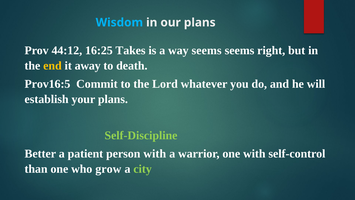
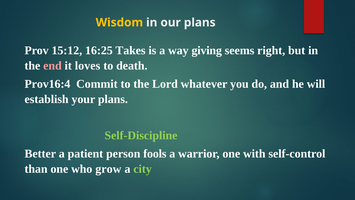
Wisdom colour: light blue -> yellow
44:12: 44:12 -> 15:12
way seems: seems -> giving
end colour: yellow -> pink
away: away -> loves
Prov16:5: Prov16:5 -> Prov16:4
person with: with -> fools
